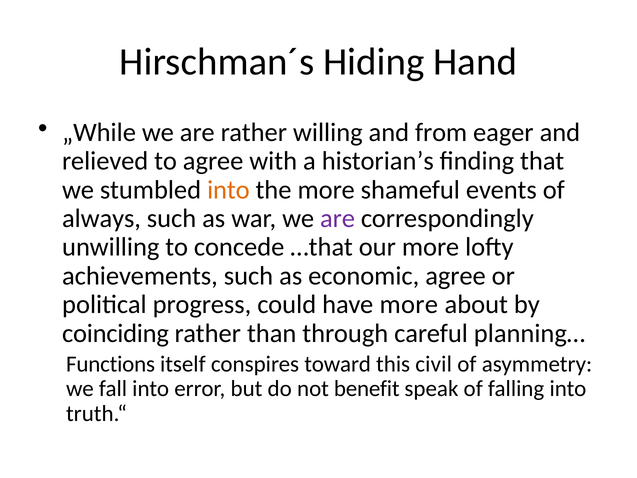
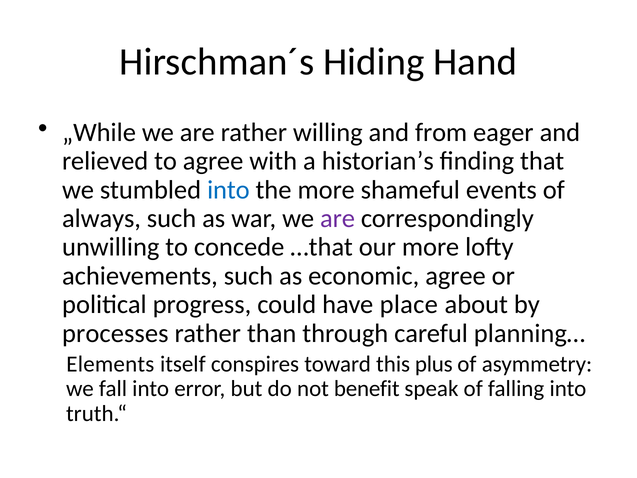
into at (228, 190) colour: orange -> blue
have more: more -> place
coinciding: coinciding -> processes
Functions: Functions -> Elements
civil: civil -> plus
